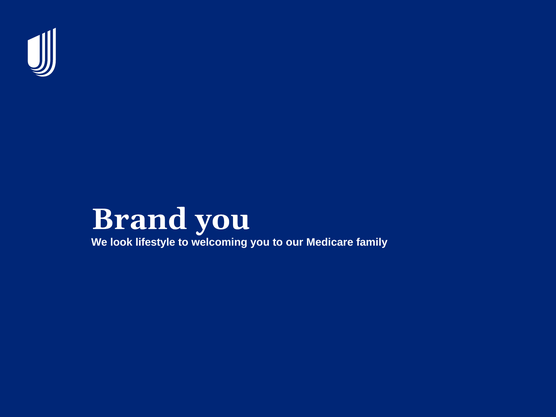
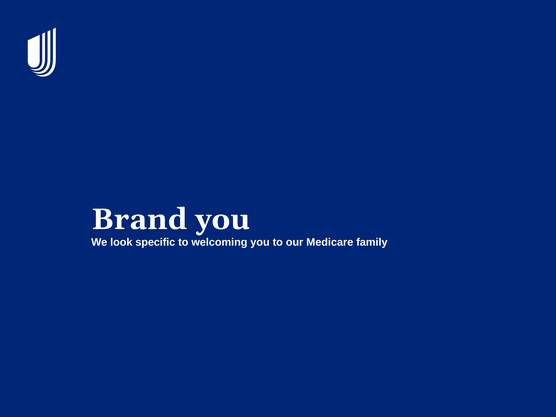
lifestyle: lifestyle -> specific
